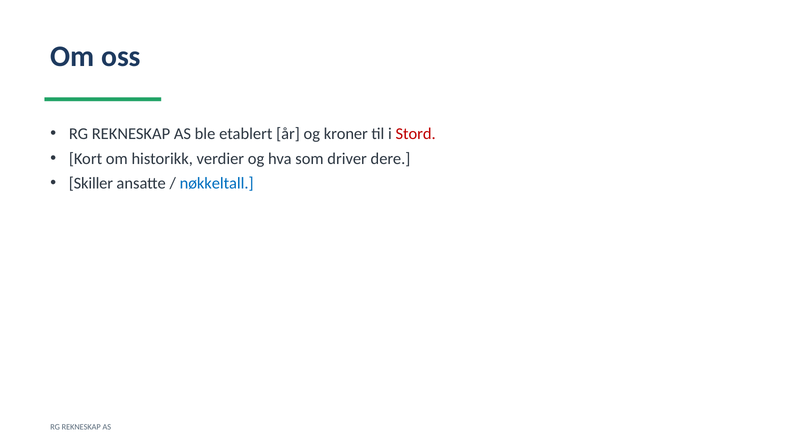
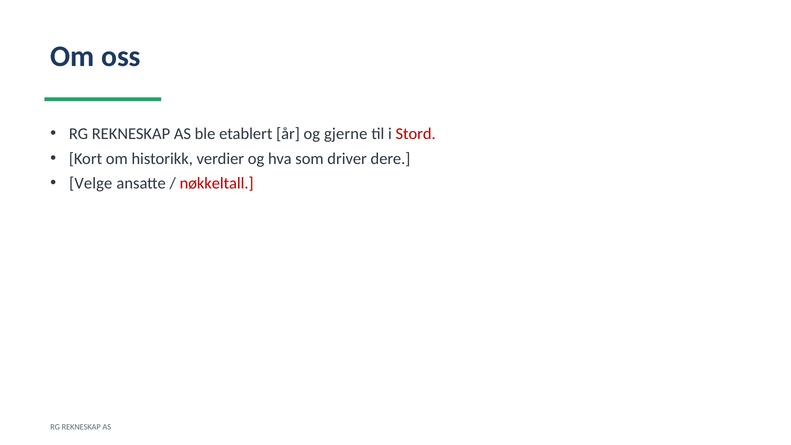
kroner: kroner -> gjerne
Skiller: Skiller -> Velge
nøkkeltall colour: blue -> red
